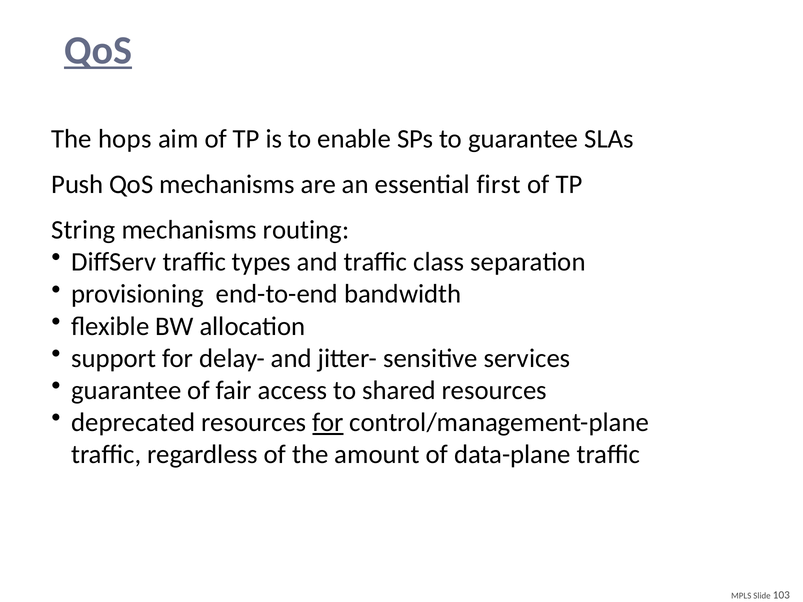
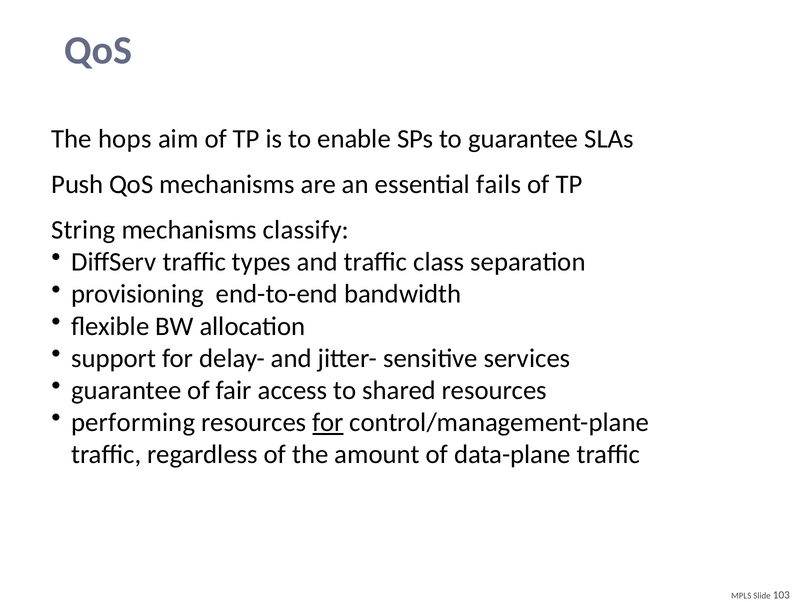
QoS at (98, 50) underline: present -> none
first: first -> fails
routing: routing -> classify
deprecated: deprecated -> performing
